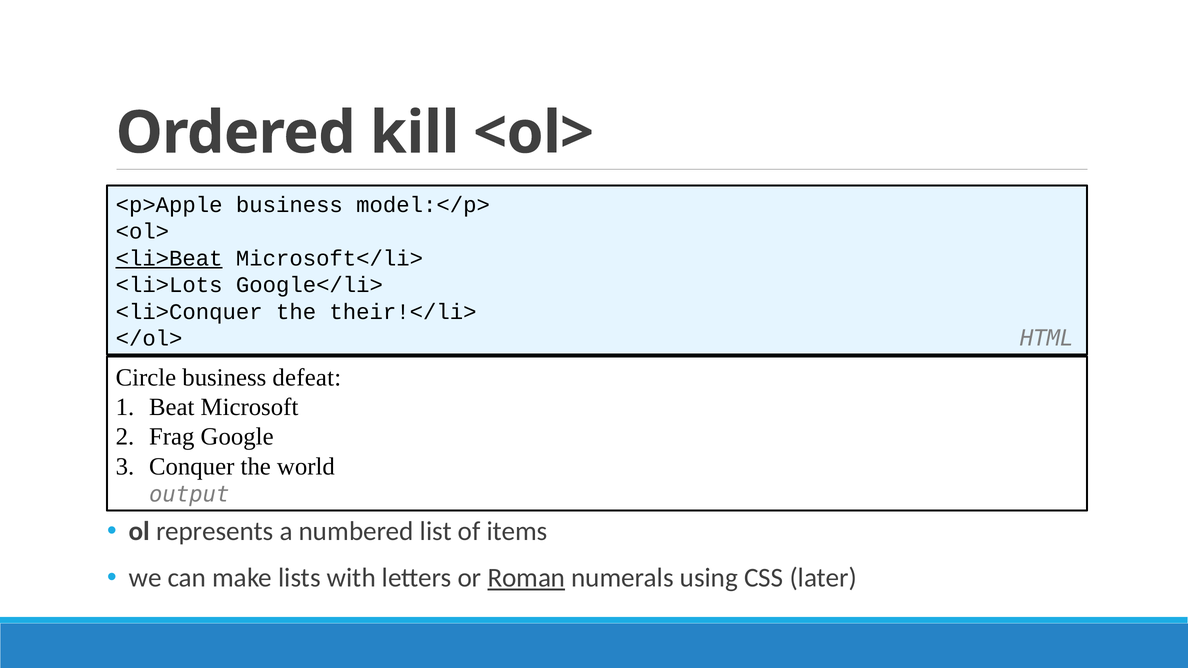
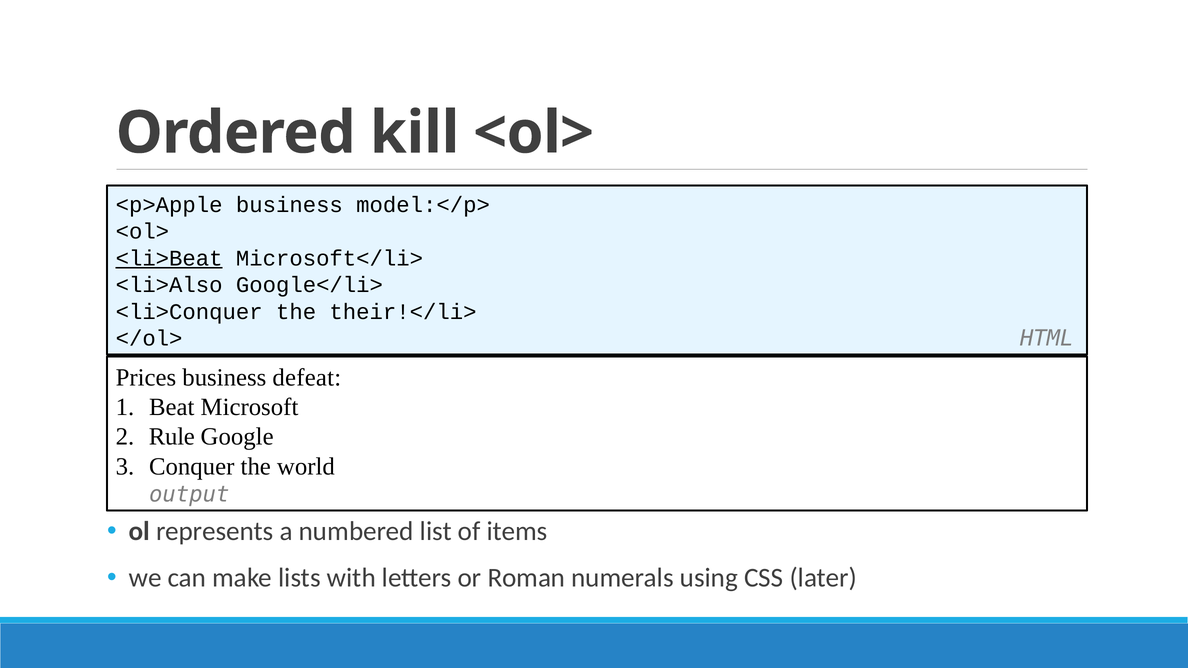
<li>Lots: <li>Lots -> <li>Also
Circle: Circle -> Prices
Frag: Frag -> Rule
Roman underline: present -> none
